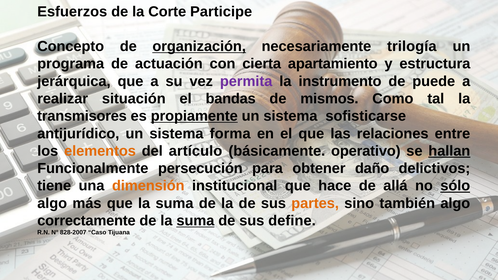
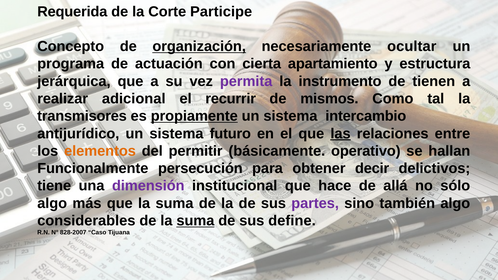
Esfuerzos: Esfuerzos -> Requerida
trilogía: trilogía -> ocultar
puede: puede -> tienen
situación: situación -> adicional
bandas: bandas -> recurrir
sofisticarse: sofisticarse -> intercambio
forma: forma -> futuro
las underline: none -> present
artículo: artículo -> permitir
hallan underline: present -> none
daño: daño -> decir
dimensión colour: orange -> purple
sólo underline: present -> none
partes colour: orange -> purple
correctamente: correctamente -> considerables
